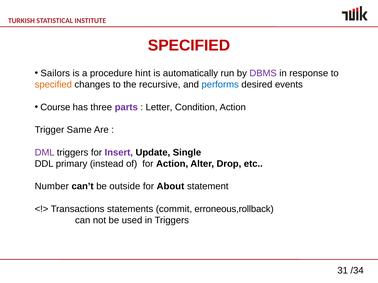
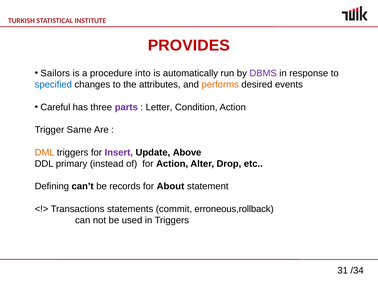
SPECIFIED at (189, 46): SPECIFIED -> PROVIDES
hint: hint -> into
specified at (53, 85) colour: orange -> blue
recursive: recursive -> attributes
performs colour: blue -> orange
Course: Course -> Careful
DML colour: purple -> orange
Single: Single -> Above
Number: Number -> Defining
outside: outside -> records
